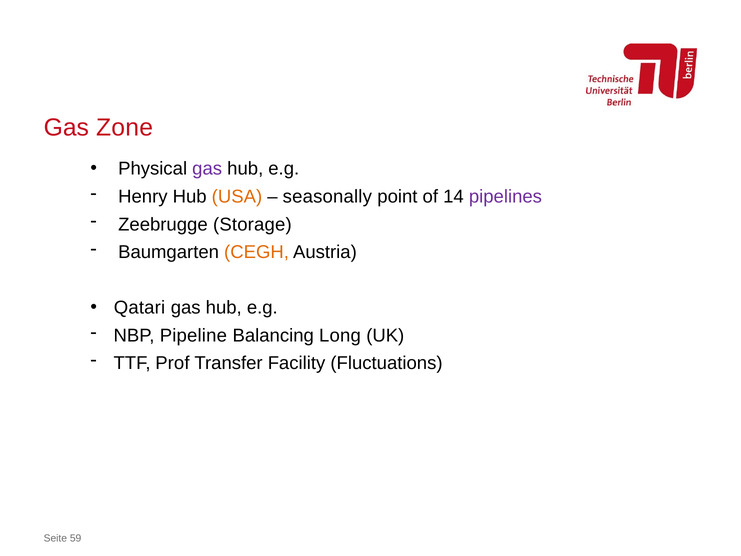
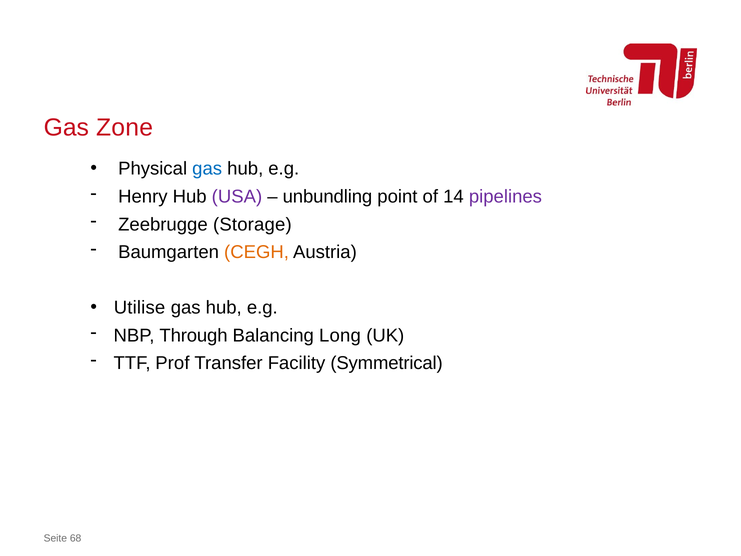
gas at (207, 169) colour: purple -> blue
USA colour: orange -> purple
seasonally: seasonally -> unbundling
Qatari: Qatari -> Utilise
Pipeline: Pipeline -> Through
Fluctuations: Fluctuations -> Symmetrical
59: 59 -> 68
